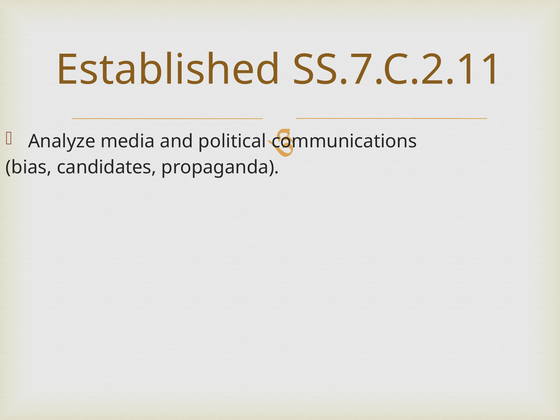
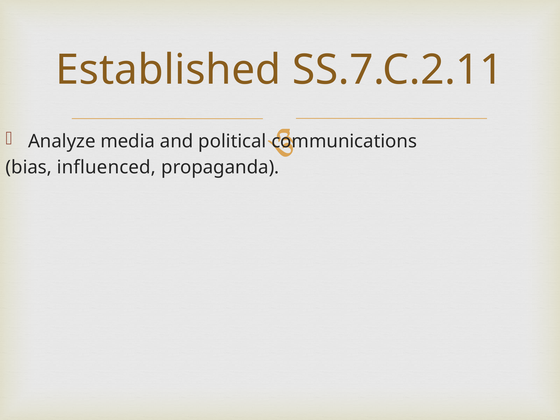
candidates: candidates -> influenced
